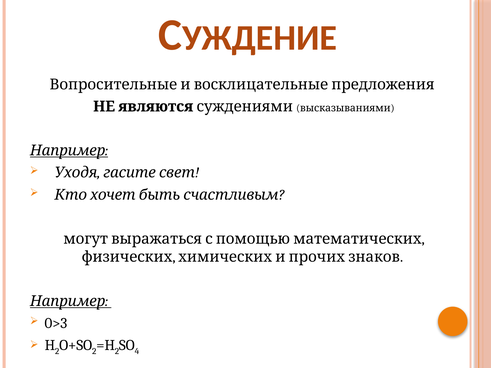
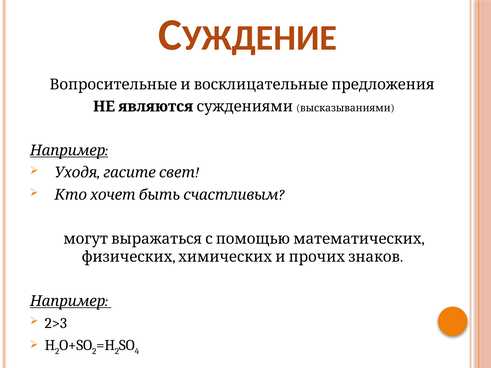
0>3: 0>3 -> 2>3
